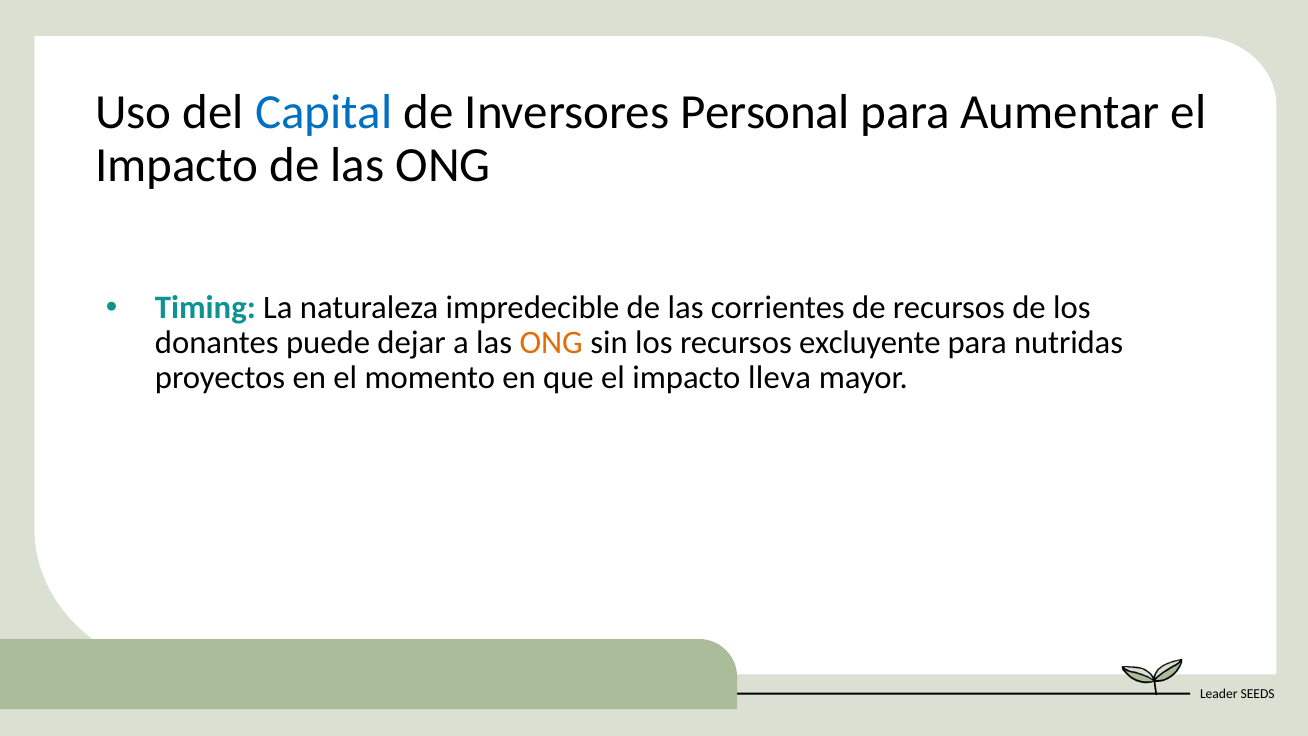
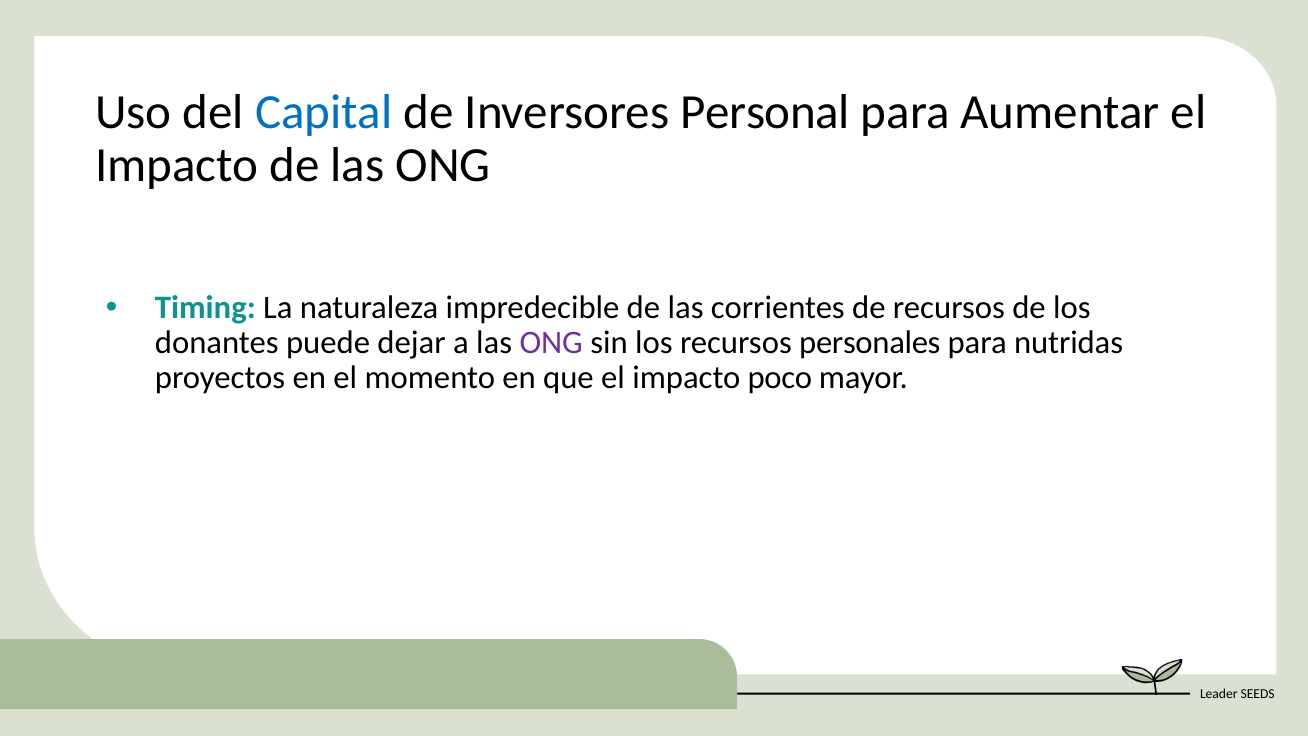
ONG at (551, 343) colour: orange -> purple
excluyente: excluyente -> personales
lleva: lleva -> poco
